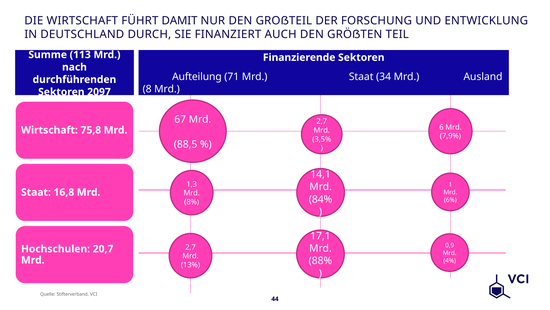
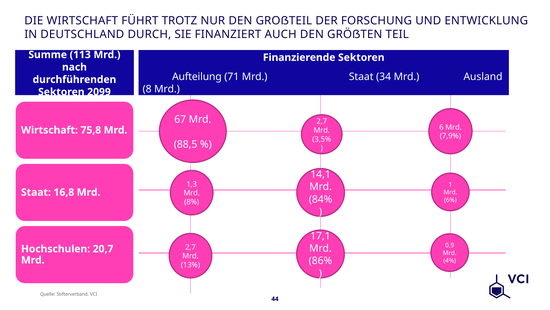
DAMIT: DAMIT -> TROTZ
2097: 2097 -> 2099
88%: 88% -> 86%
